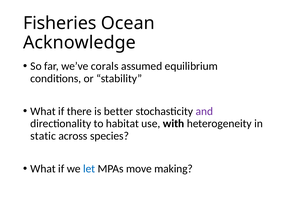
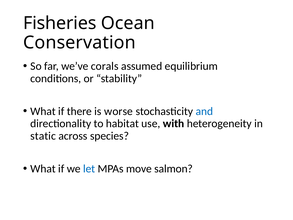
Acknowledge: Acknowledge -> Conservation
better: better -> worse
and colour: purple -> blue
making: making -> salmon
